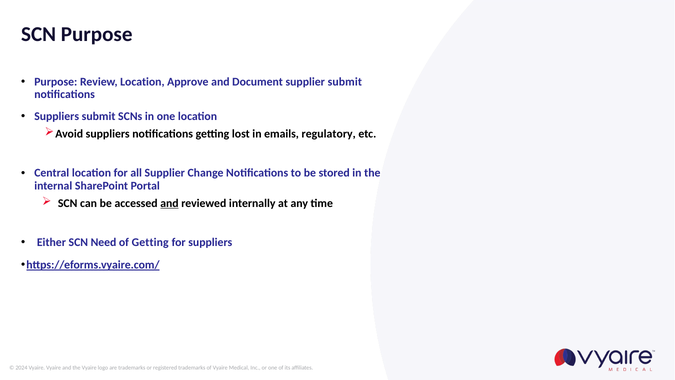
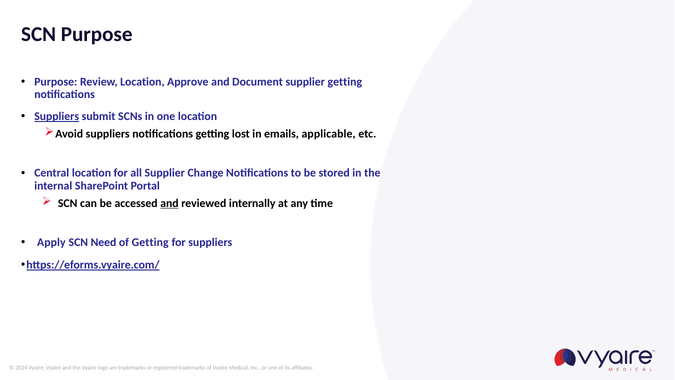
supplier submit: submit -> getting
Suppliers at (57, 116) underline: none -> present
regulatory: regulatory -> applicable
Either: Either -> Apply
